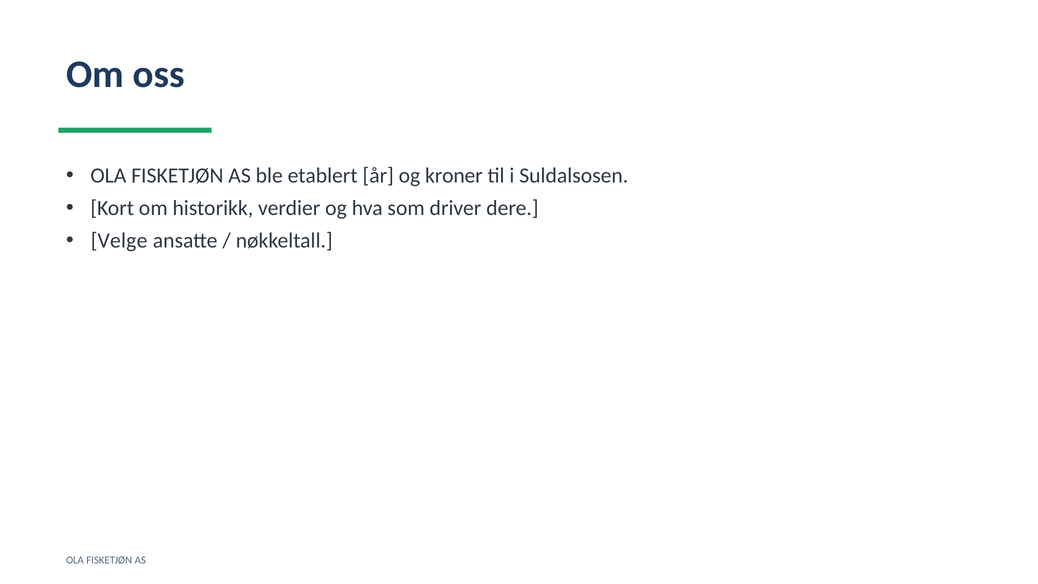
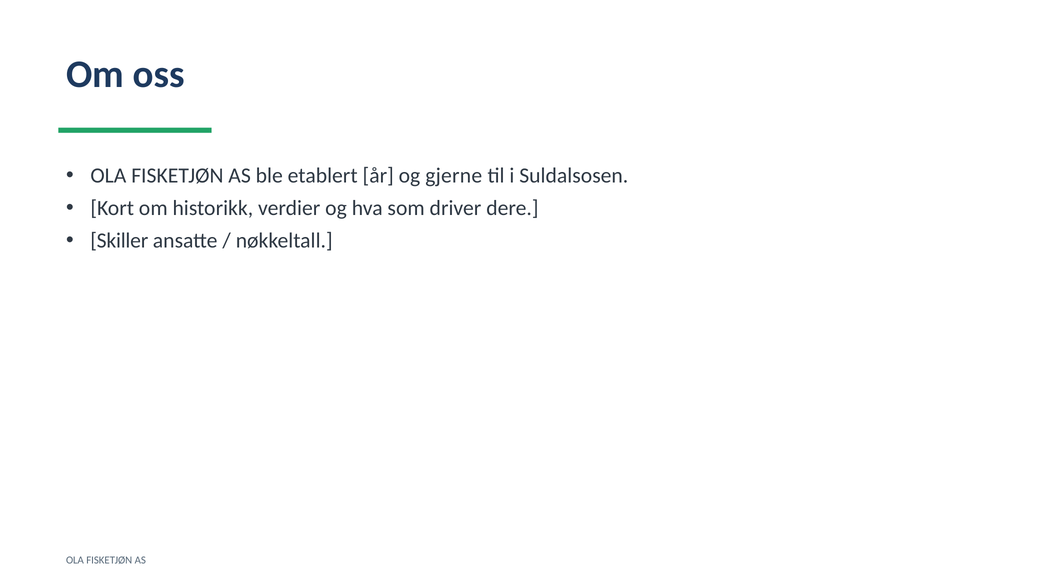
kroner: kroner -> gjerne
Velge: Velge -> Skiller
